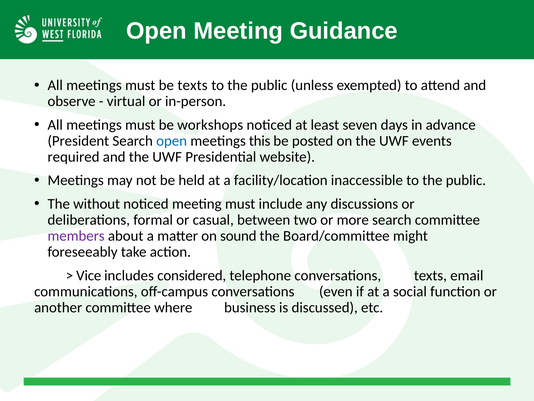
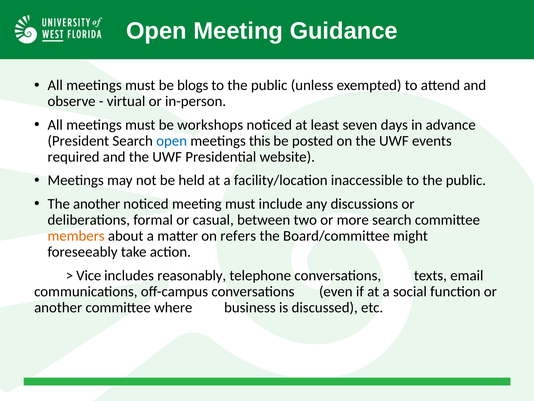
be texts: texts -> blogs
The without: without -> another
members colour: purple -> orange
sound: sound -> refers
considered: considered -> reasonably
